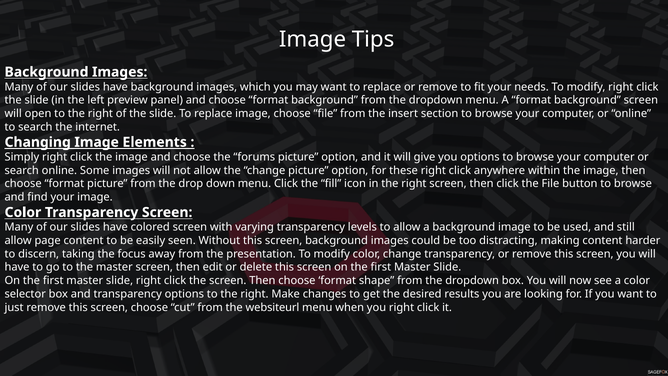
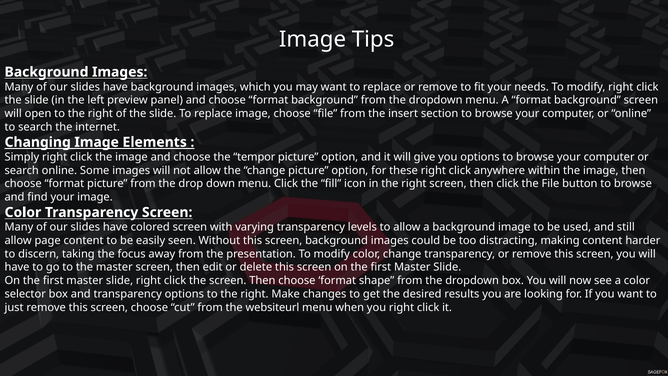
forums: forums -> tempor
